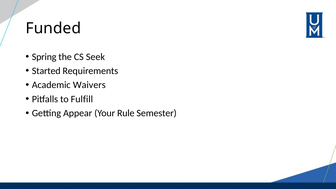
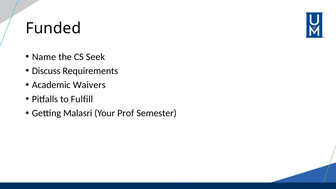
Spring: Spring -> Name
Started: Started -> Discuss
Appear: Appear -> Malasri
Rule: Rule -> Prof
